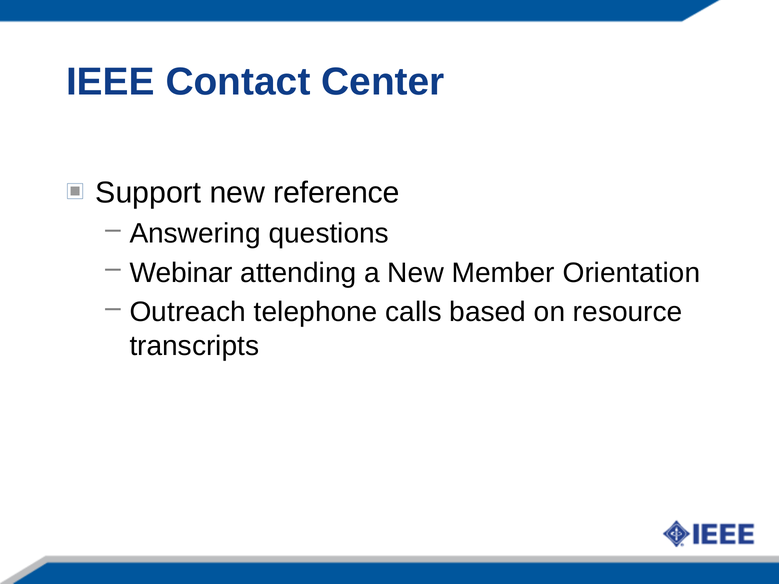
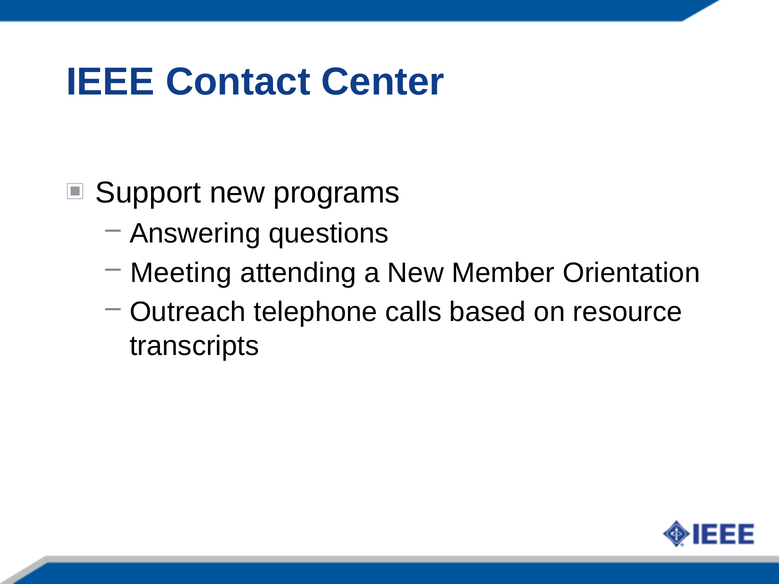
reference: reference -> programs
Webinar: Webinar -> Meeting
